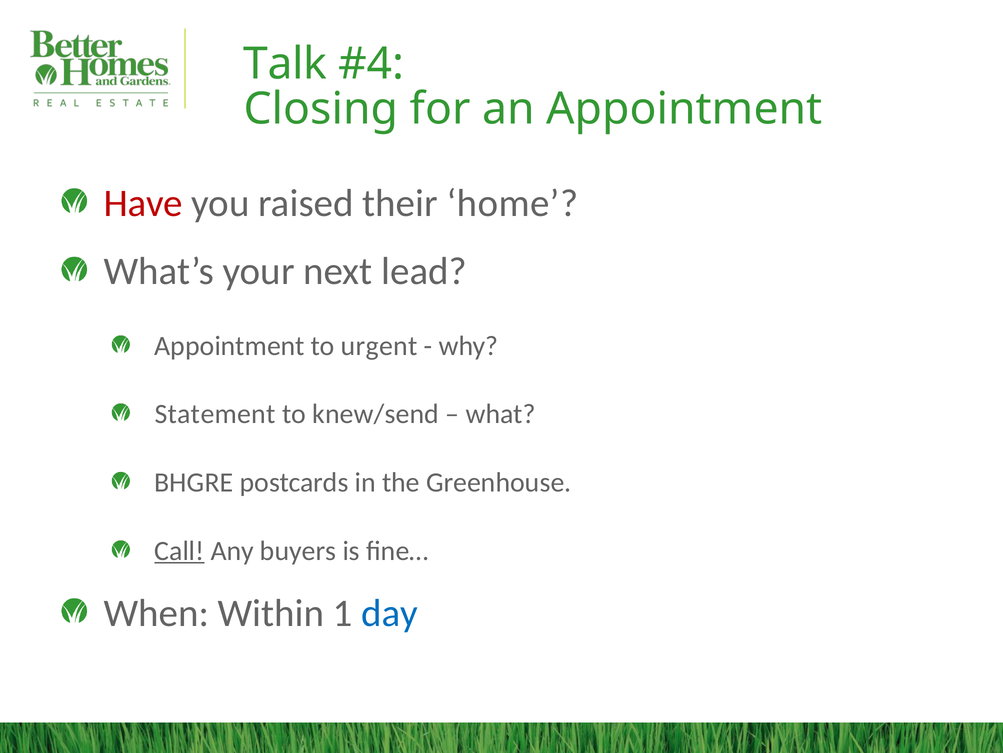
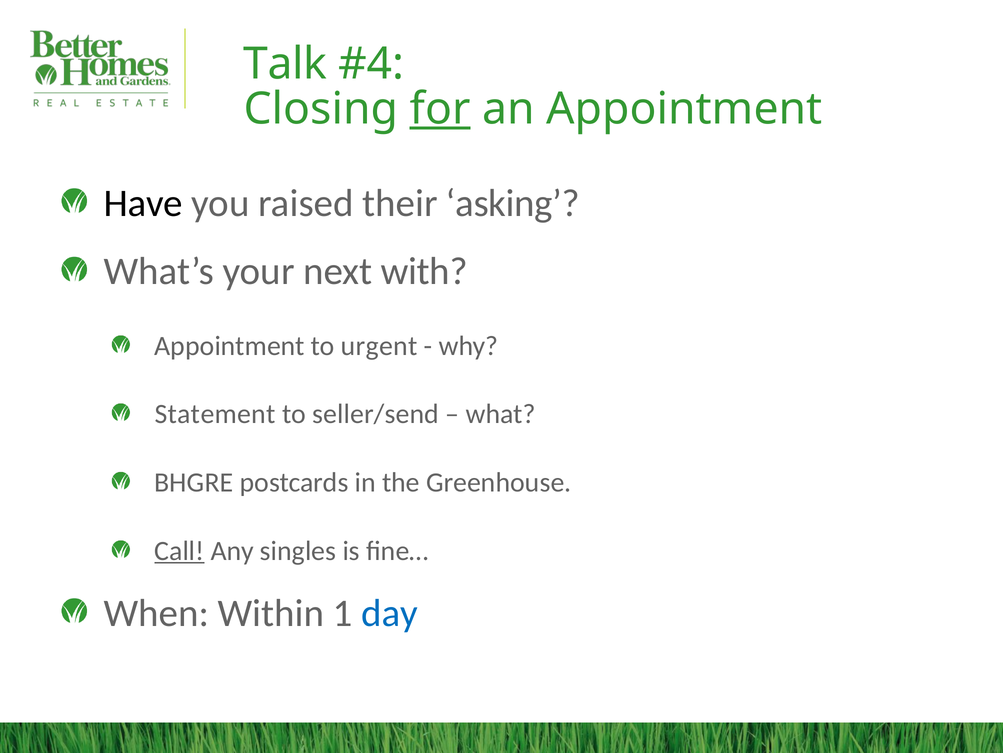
for underline: none -> present
Have colour: red -> black
home: home -> asking
lead: lead -> with
knew/send: knew/send -> seller/send
buyers: buyers -> singles
